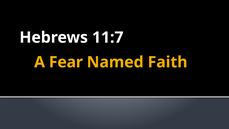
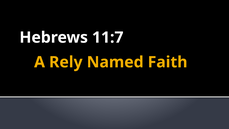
Fear: Fear -> Rely
